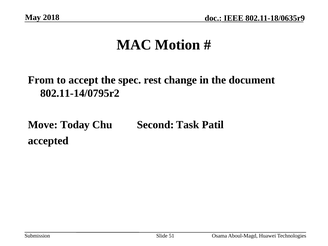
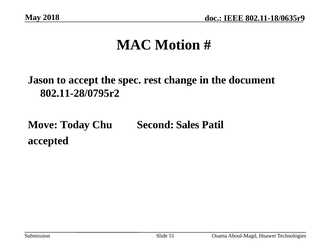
From: From -> Jason
802.11-14/0795r2: 802.11-14/0795r2 -> 802.11-28/0795r2
Task: Task -> Sales
